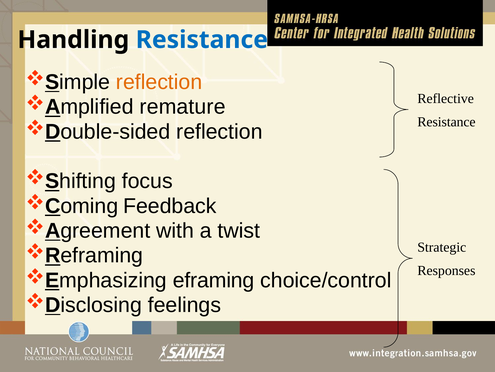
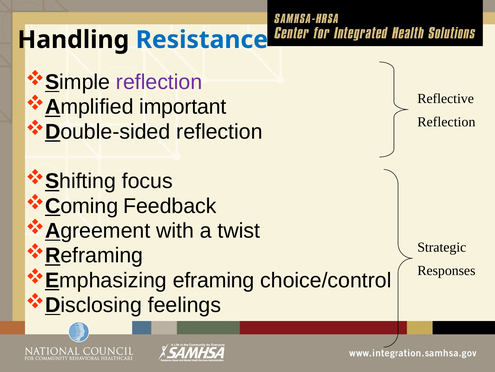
reflection at (159, 82) colour: orange -> purple
remature: remature -> important
Resistance at (446, 122): Resistance -> Reflection
